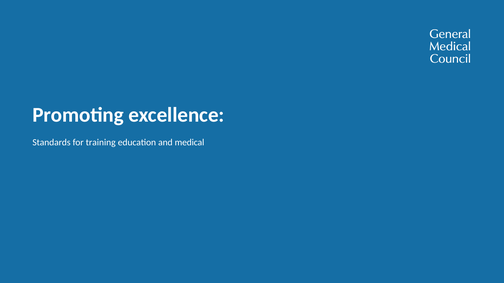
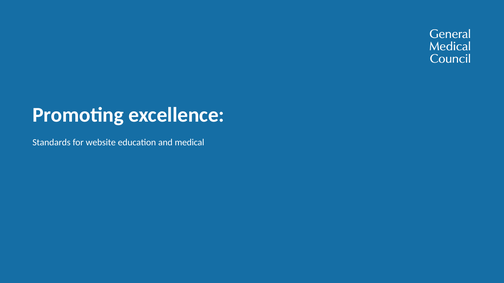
training: training -> website
